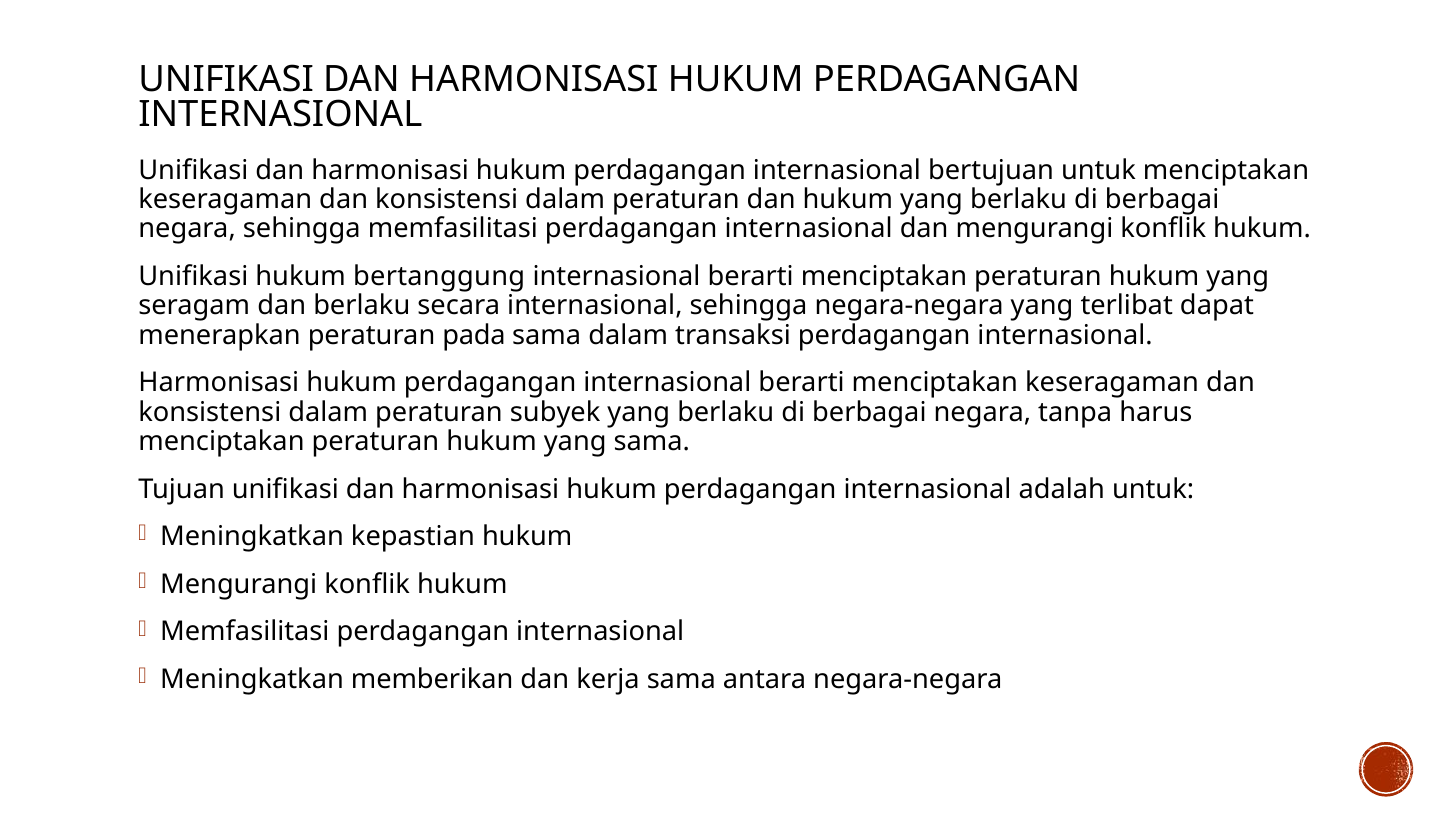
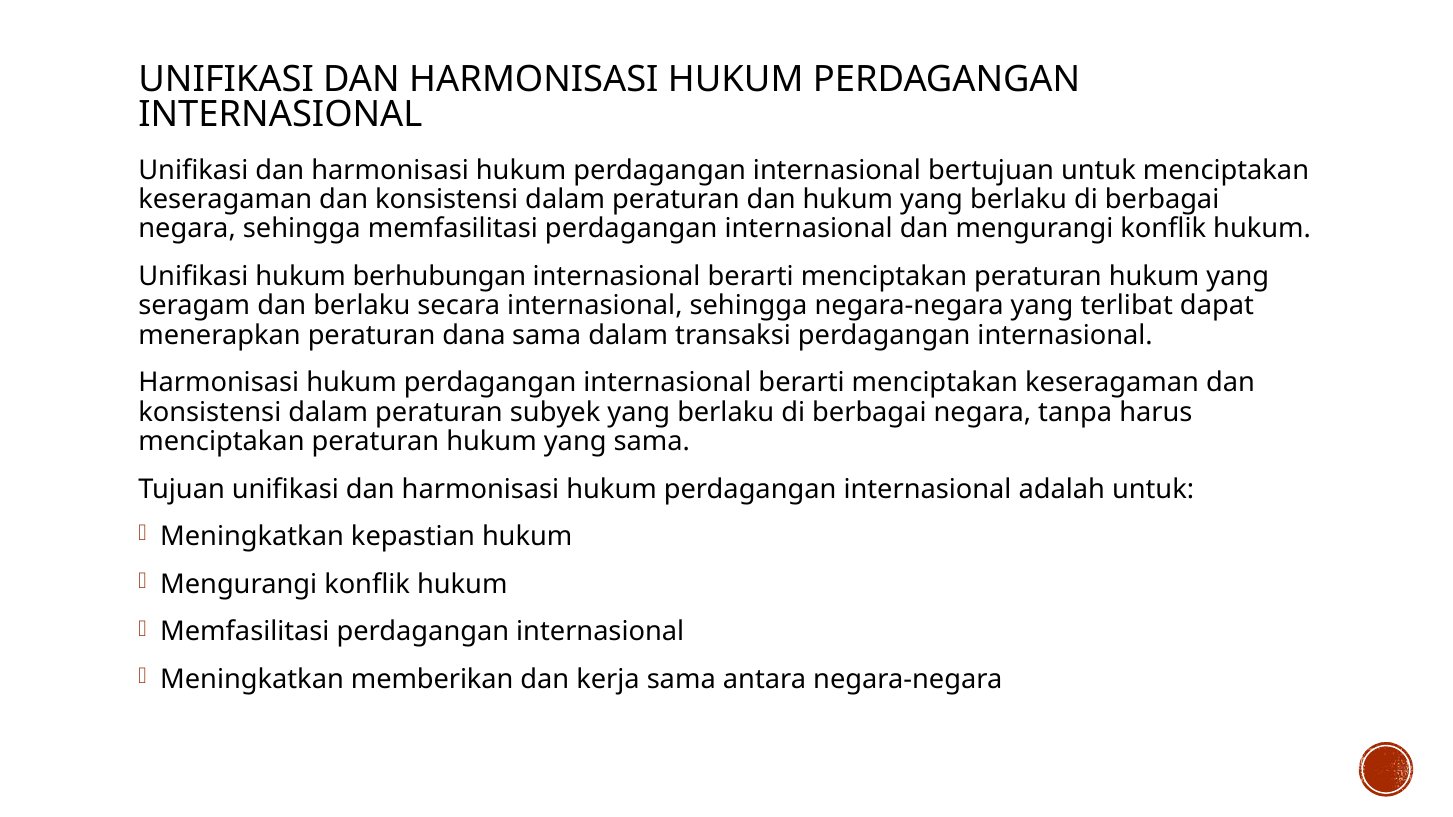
bertanggung: bertanggung -> berhubungan
pada: pada -> dana
